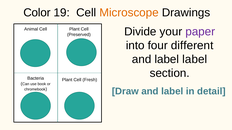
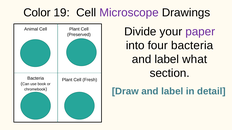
Microscope colour: orange -> purple
four different: different -> bacteria
label label: label -> what
